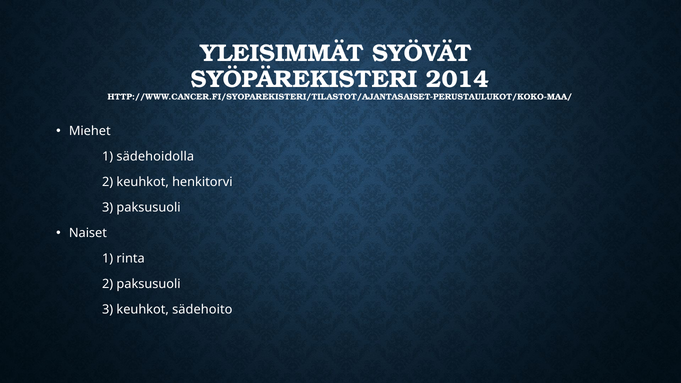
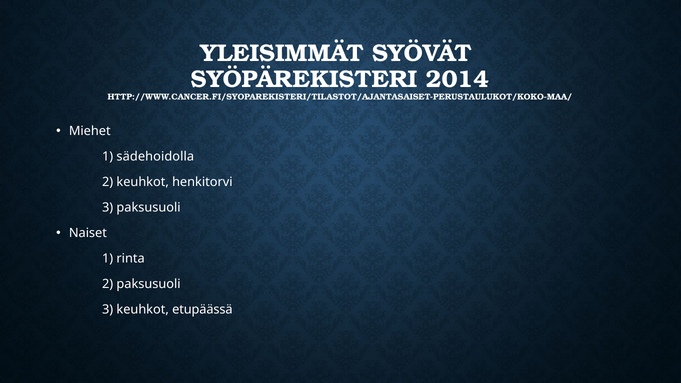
sädehoito: sädehoito -> etupäässä
